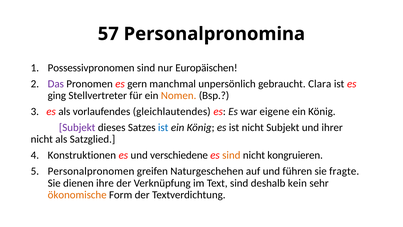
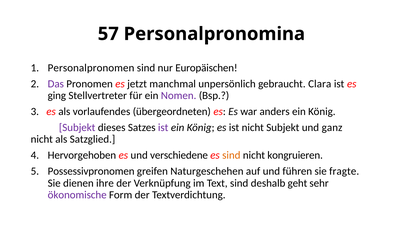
Possessivpronomen: Possessivpronomen -> Personalpronomen
gern: gern -> jetzt
Nomen colour: orange -> purple
gleichlautendes: gleichlautendes -> übergeordneten
eigene: eigene -> anders
ist at (163, 127) colour: blue -> purple
ihrer: ihrer -> ganz
Konstruktionen: Konstruktionen -> Hervorgehoben
Personalpronomen: Personalpronomen -> Possessivpronomen
kein: kein -> geht
ökonomische colour: orange -> purple
